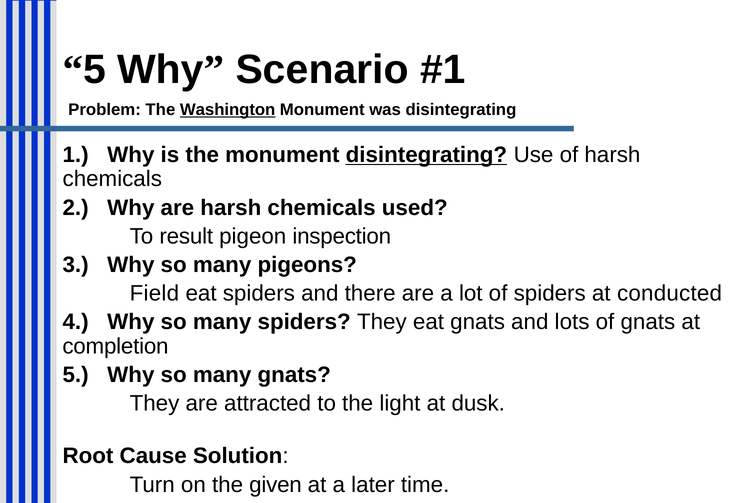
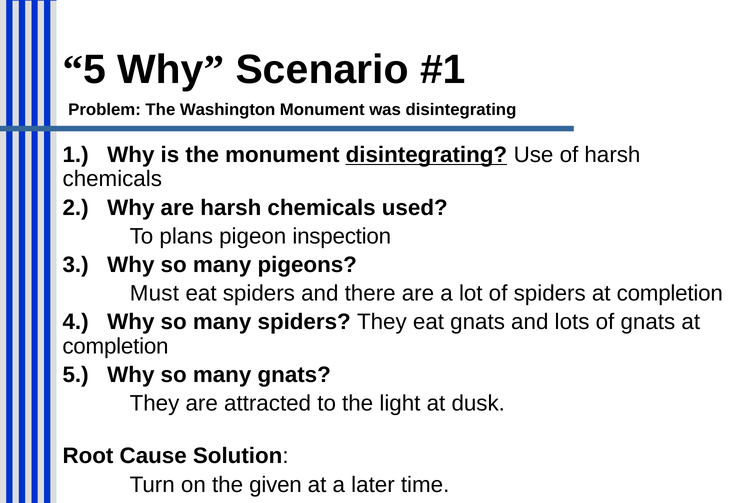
Washington underline: present -> none
result: result -> plans
Field: Field -> Must
spiders at conducted: conducted -> completion
